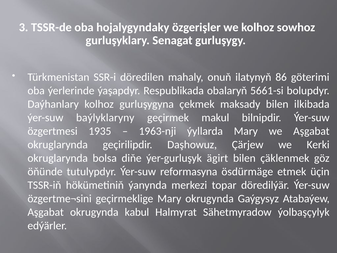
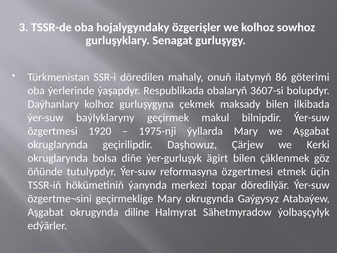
5661-si: 5661-si -> 3607-si
1935: 1935 -> 1920
1963-nji: 1963-nji -> 1975-nji
reformasyna ösdürmäge: ösdürmäge -> özgertmesi
kabul: kabul -> diline
